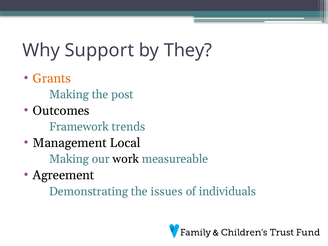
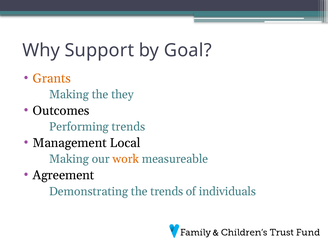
They: They -> Goal
post: post -> they
Framework: Framework -> Performing
work colour: black -> orange
the issues: issues -> trends
